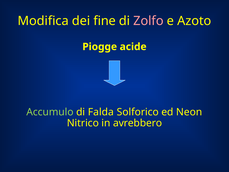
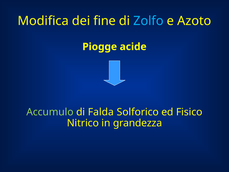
Zolfo colour: pink -> light blue
Neon: Neon -> Fisico
avrebbero: avrebbero -> grandezza
